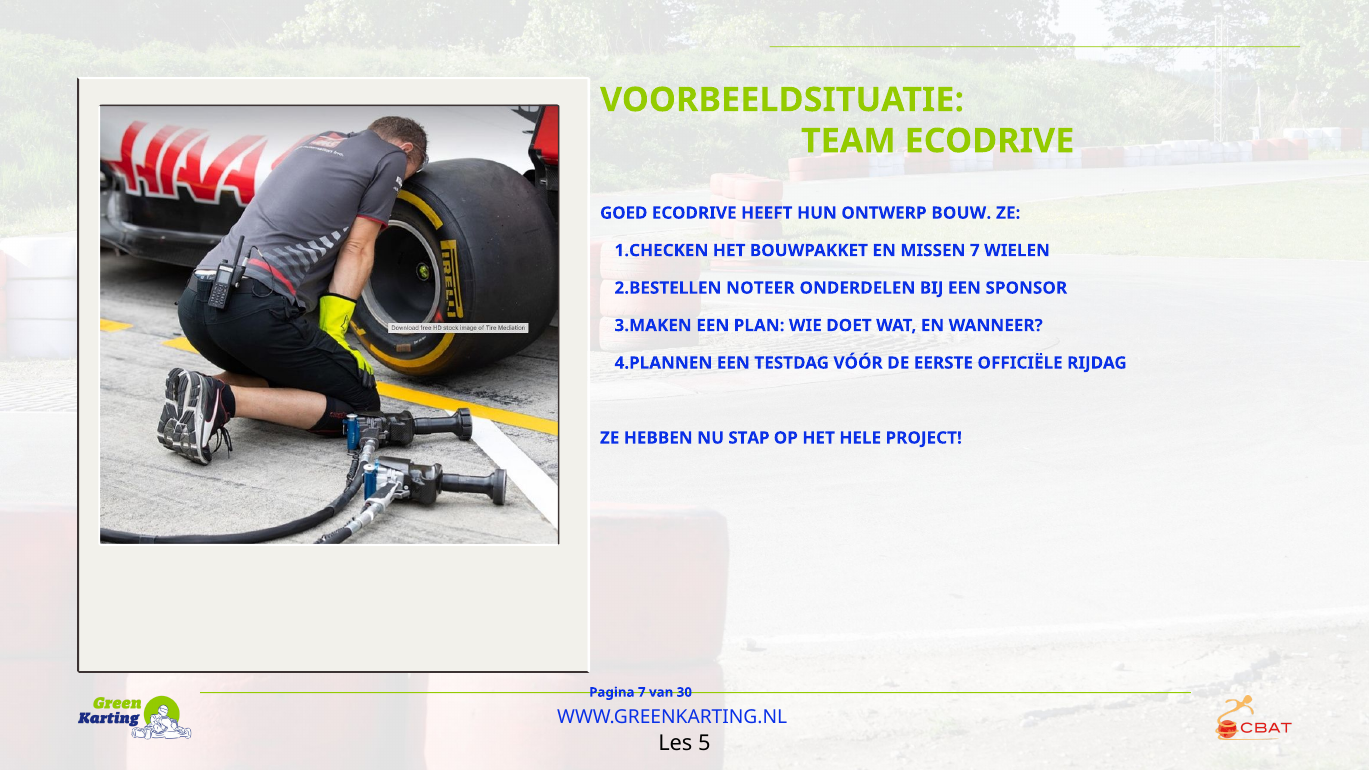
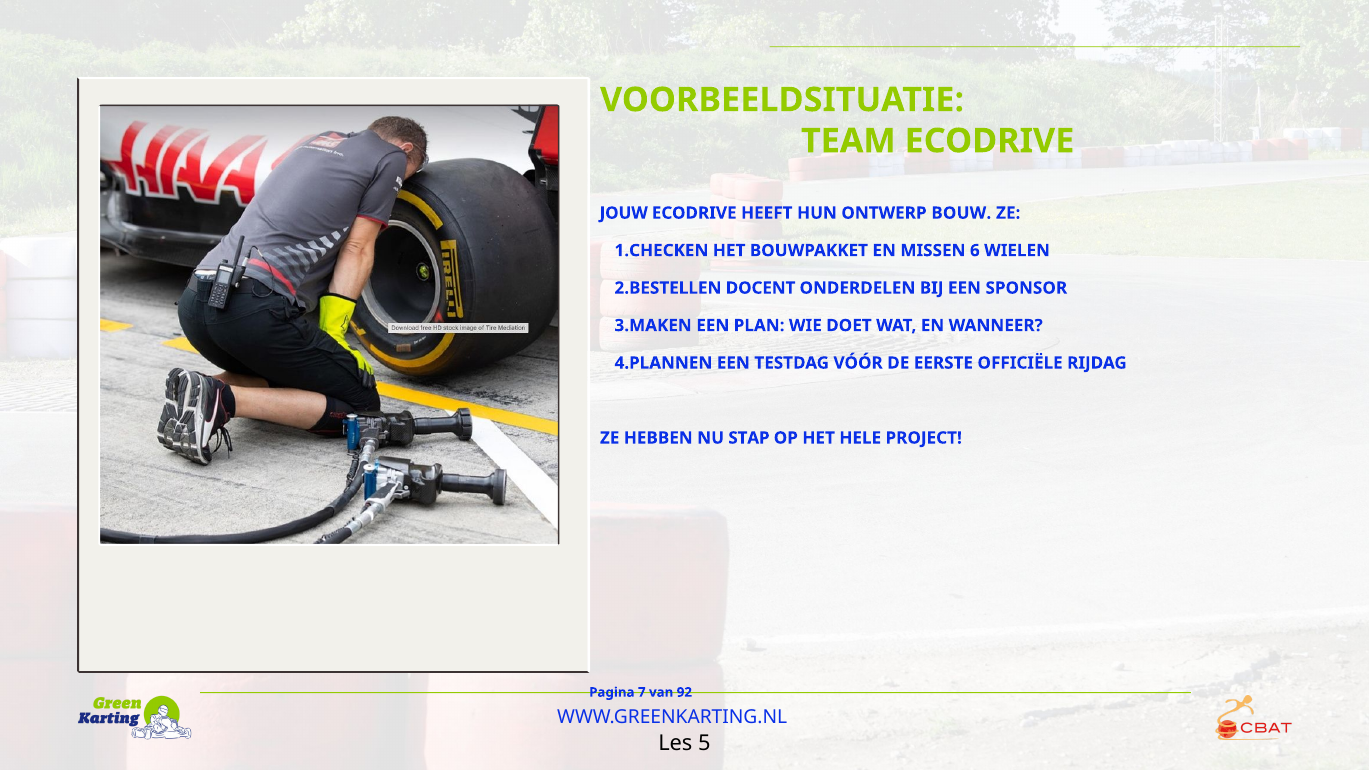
GOED: GOED -> JOUW
MISSEN 7: 7 -> 6
NOTEER: NOTEER -> DOCENT
30: 30 -> 92
